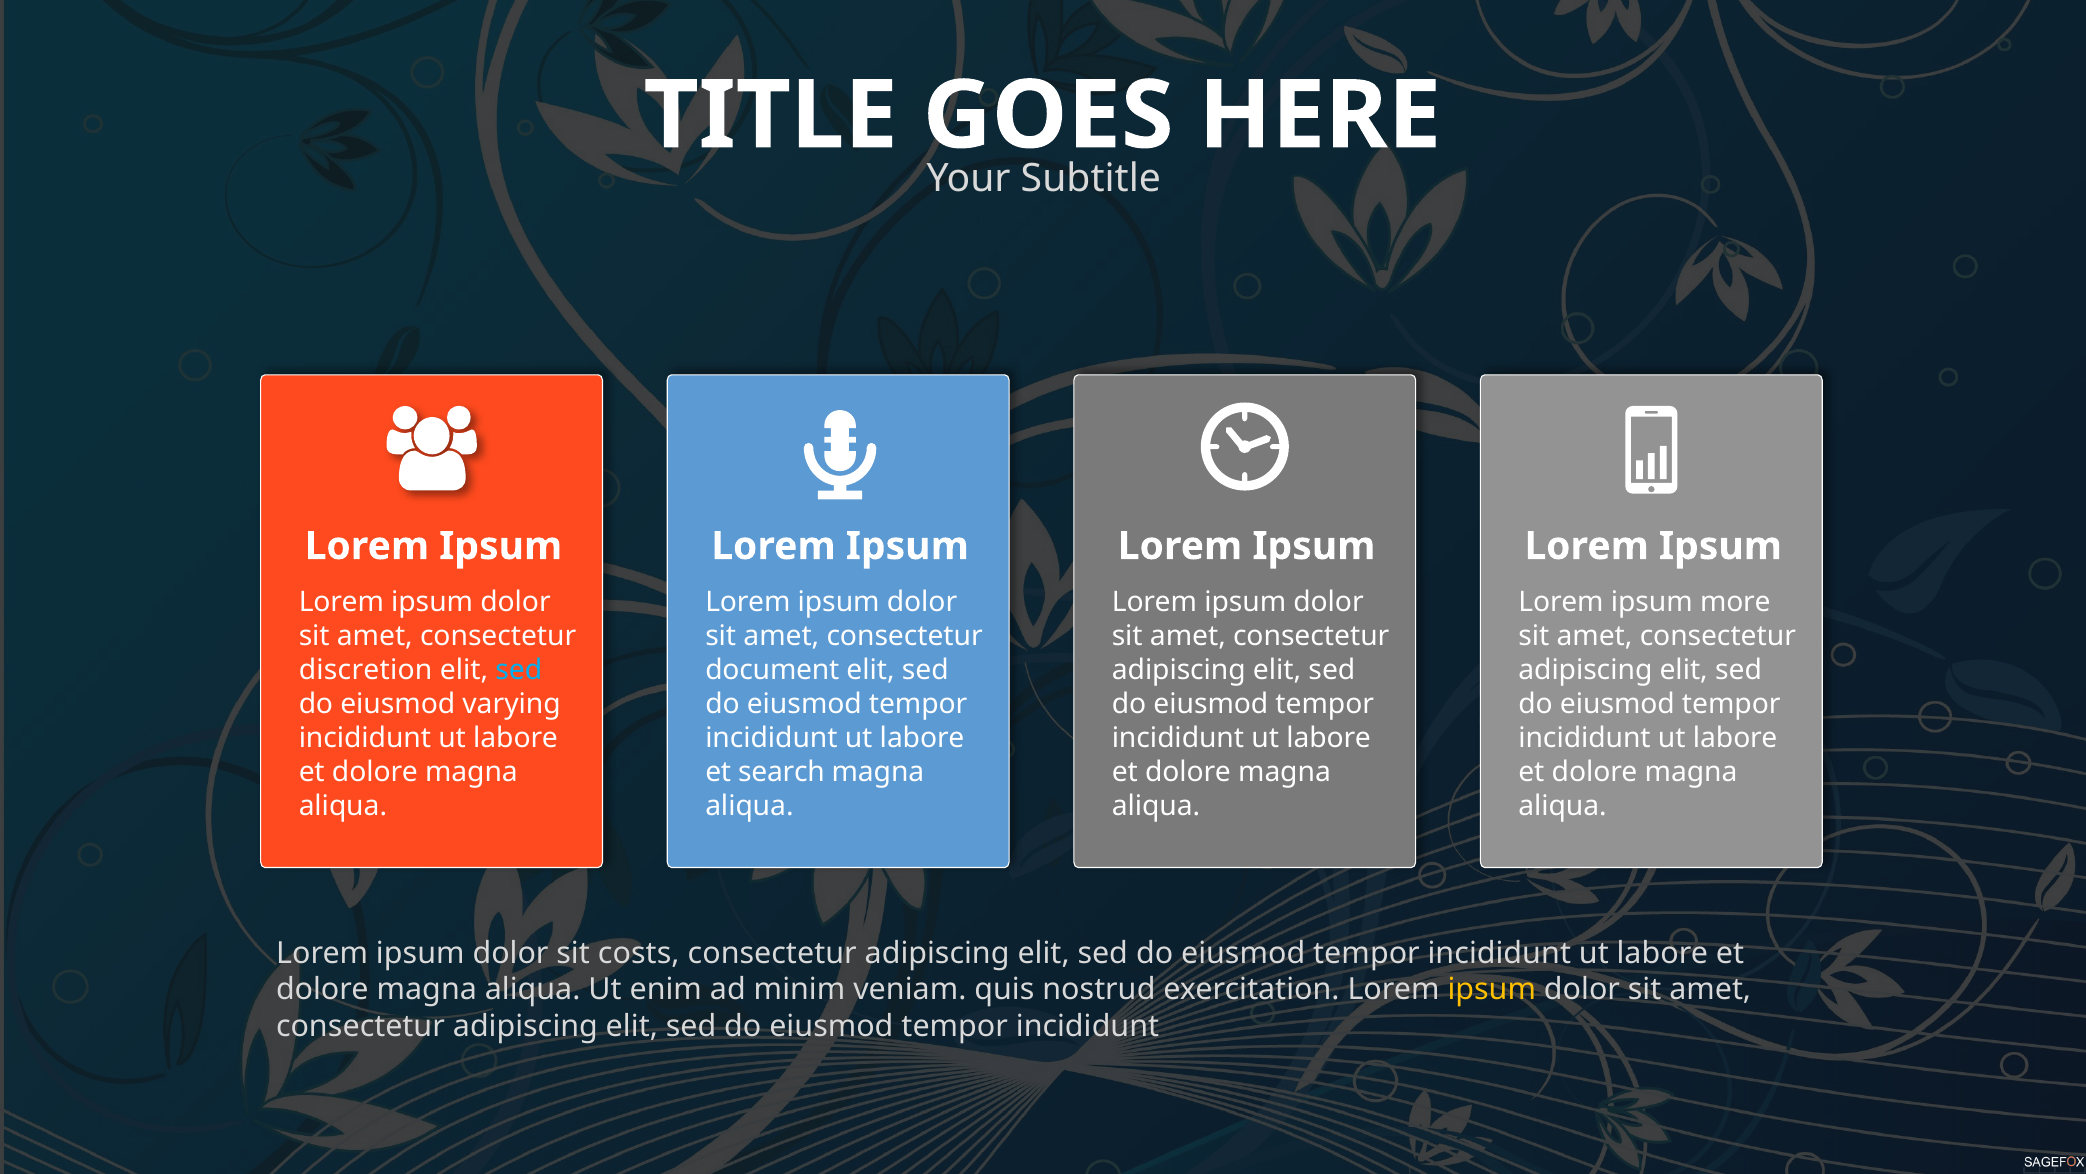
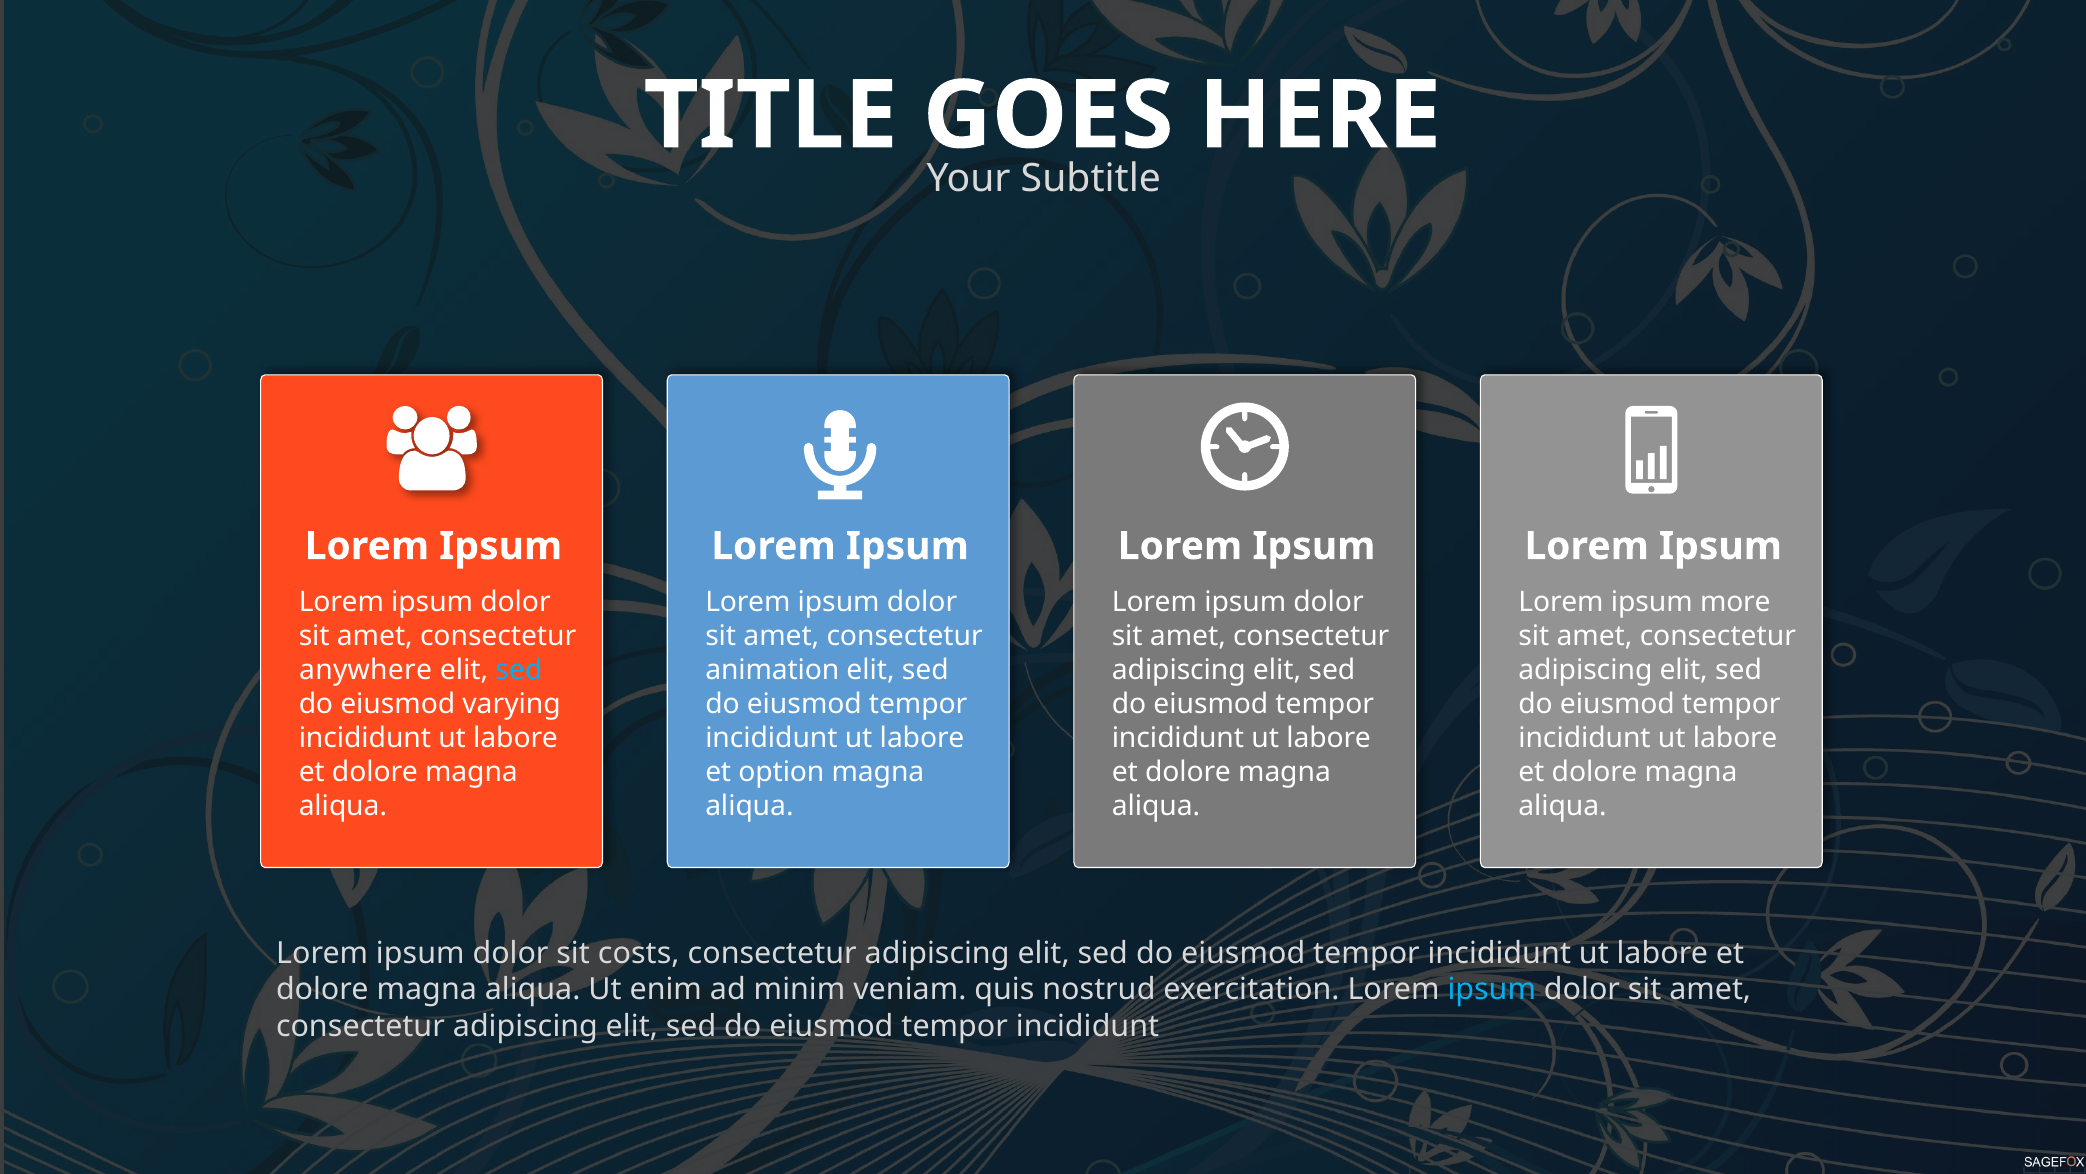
discretion: discretion -> anywhere
document: document -> animation
search: search -> option
ipsum at (1492, 989) colour: yellow -> light blue
